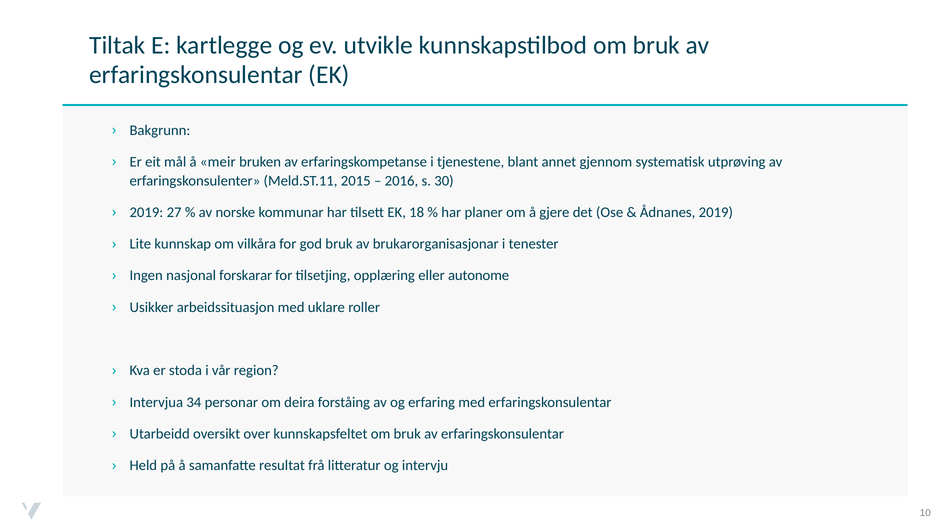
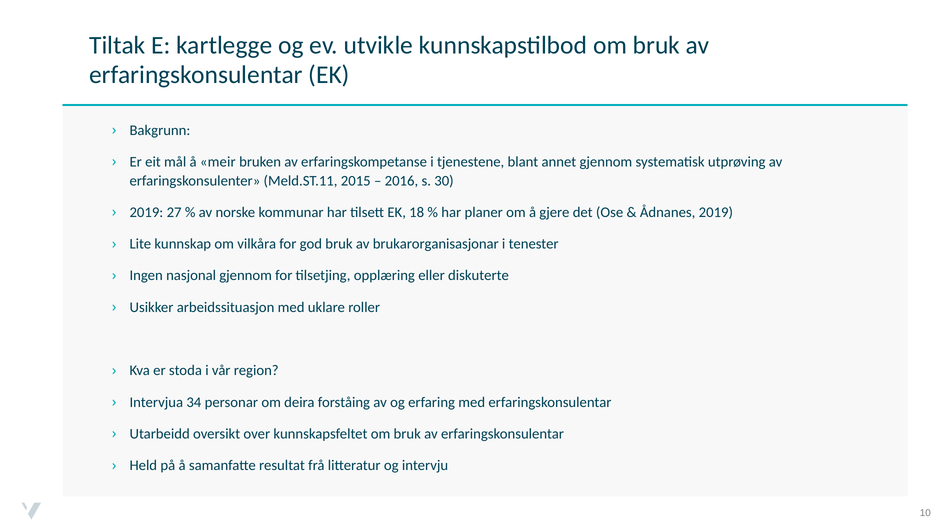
nasjonal forskarar: forskarar -> gjennom
autonome: autonome -> diskuterte
